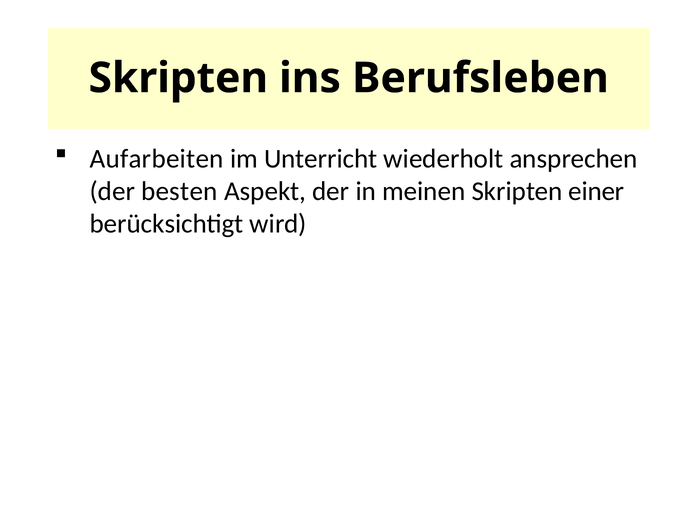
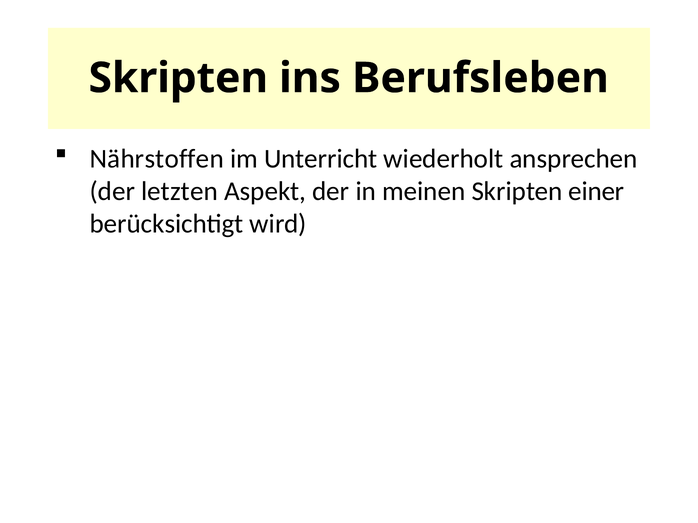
Aufarbeiten: Aufarbeiten -> Nährstoffen
besten: besten -> letzten
